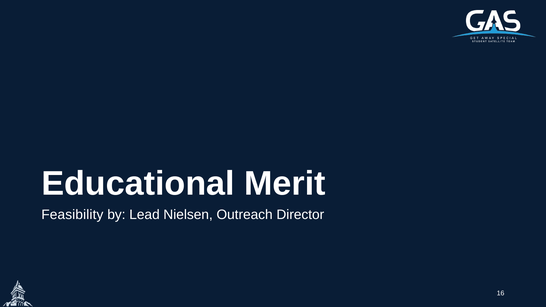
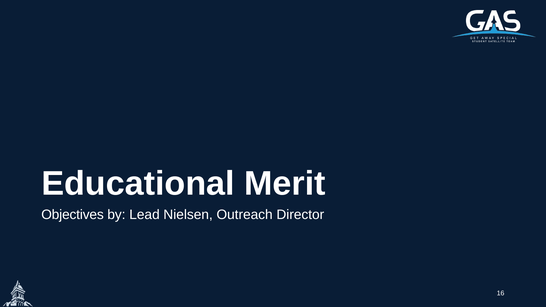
Feasibility: Feasibility -> Objectives
